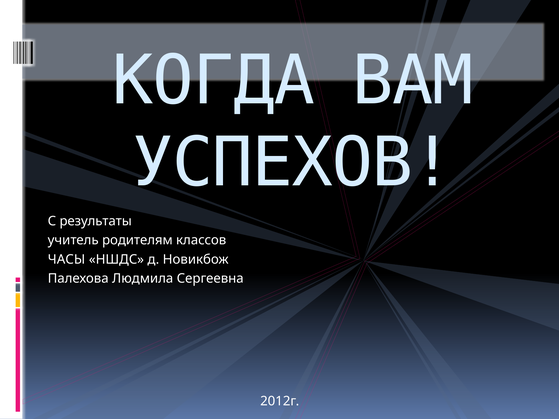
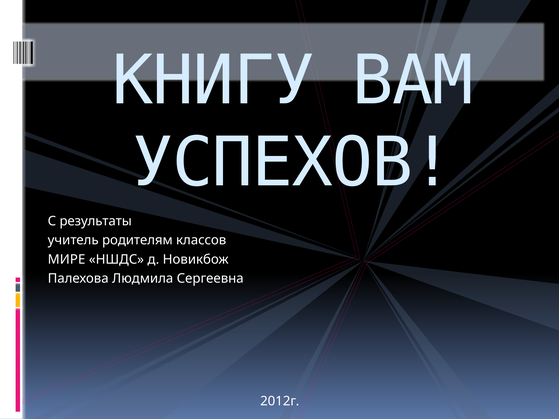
КОГДА: КОГДА -> КНИГУ
ЧАСЫ: ЧАСЫ -> МИРЕ
